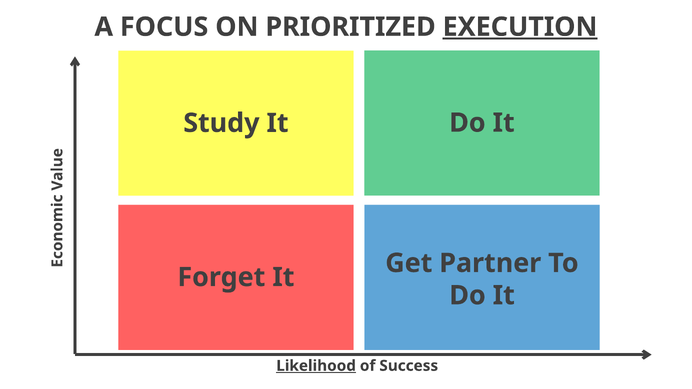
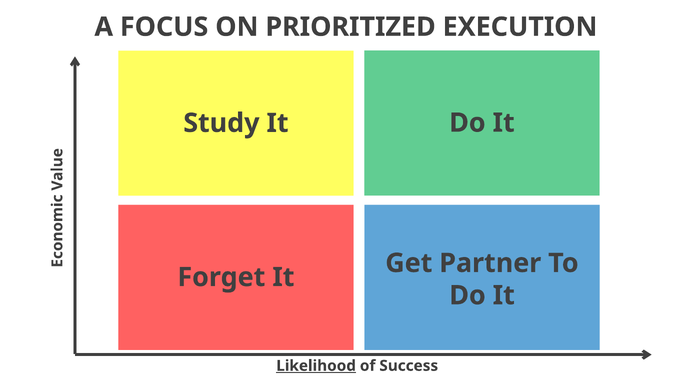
EXECUTION underline: present -> none
